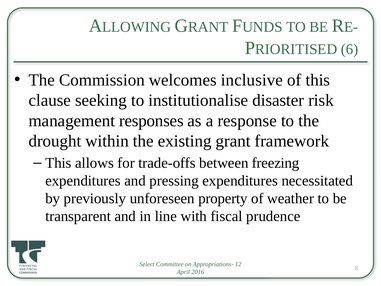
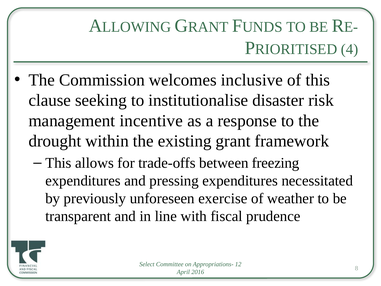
6: 6 -> 4
responses: responses -> incentive
property: property -> exercise
